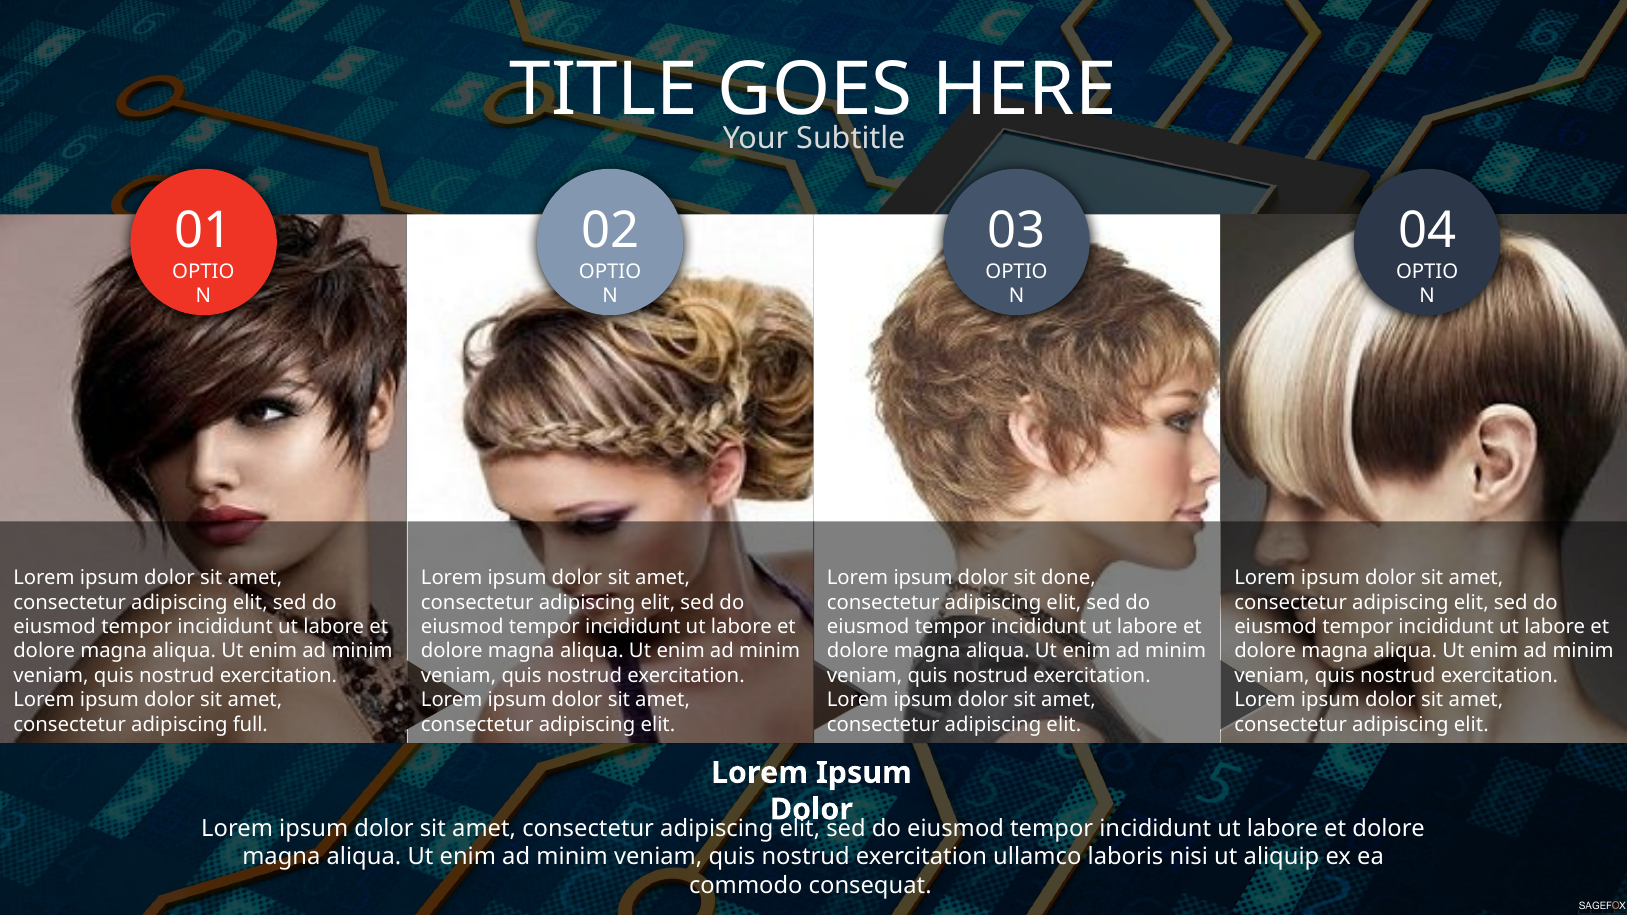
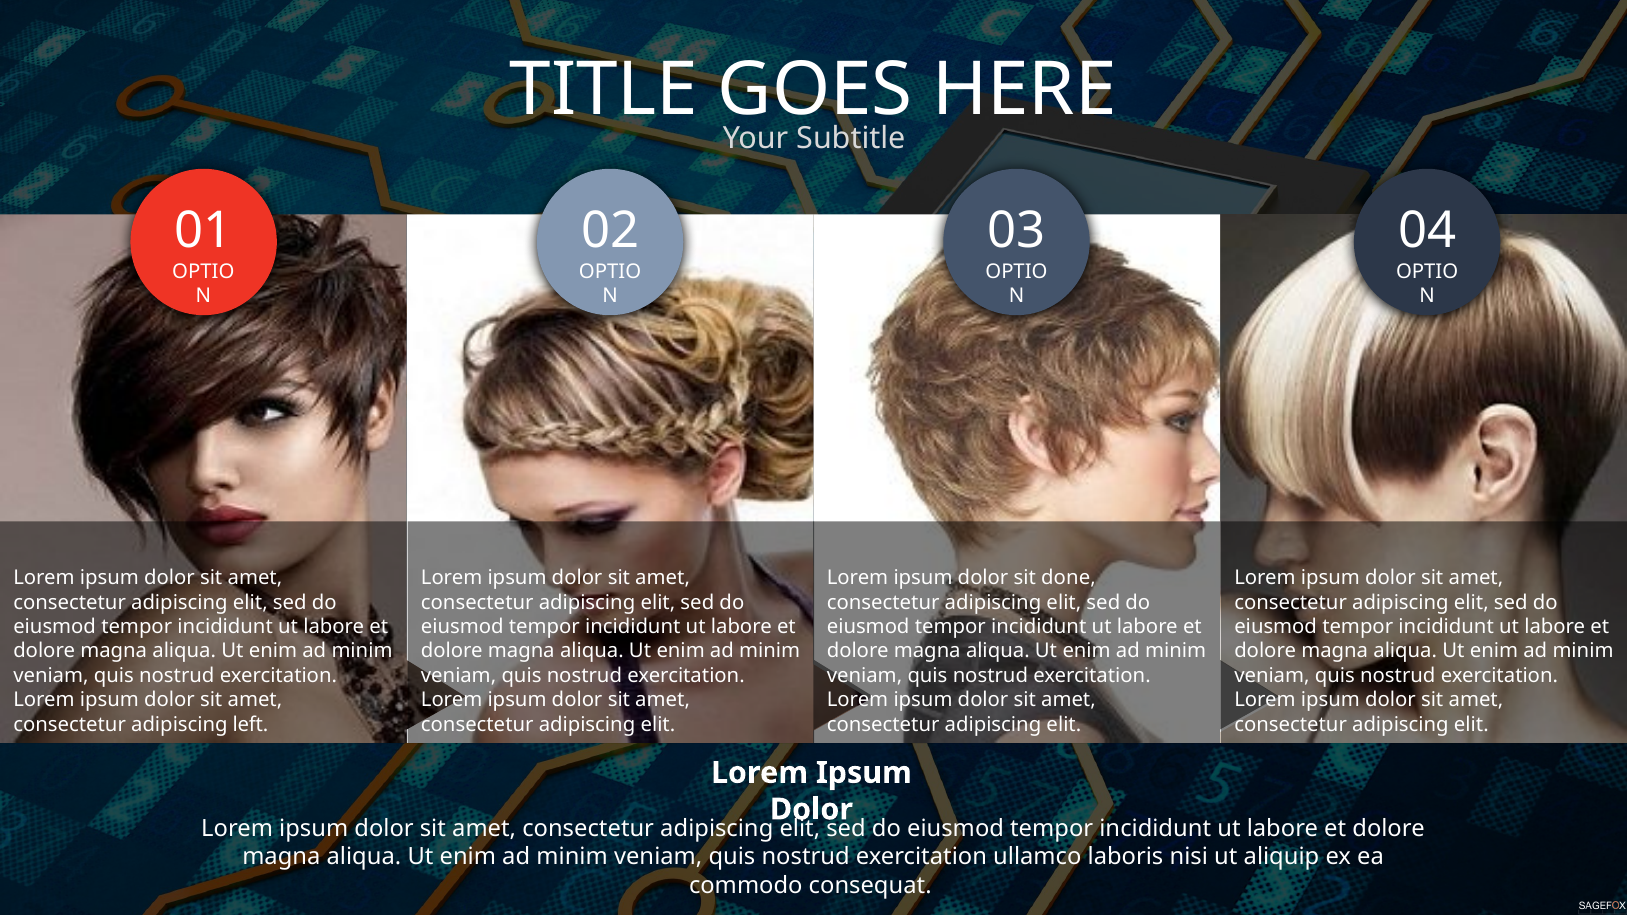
full: full -> left
